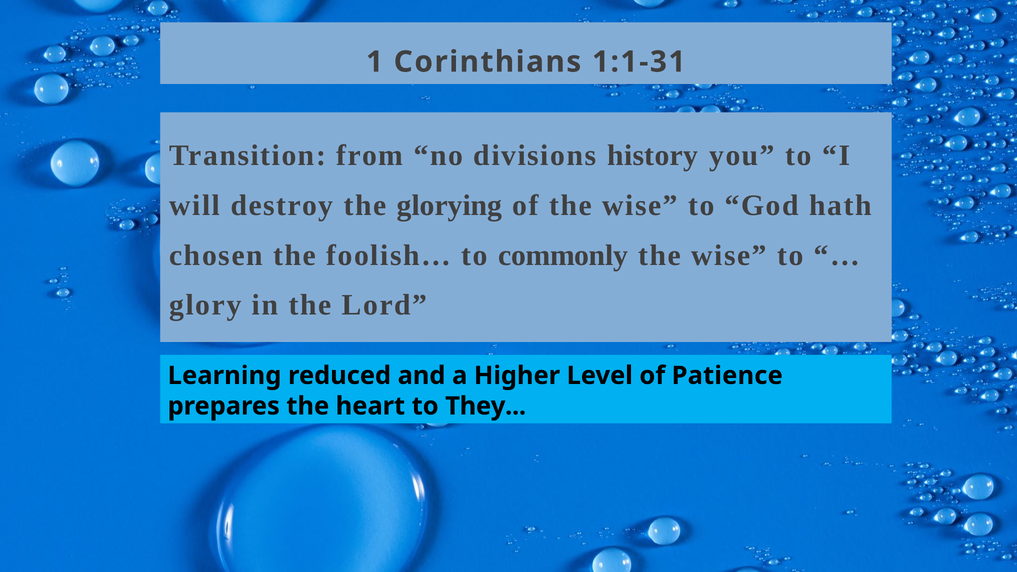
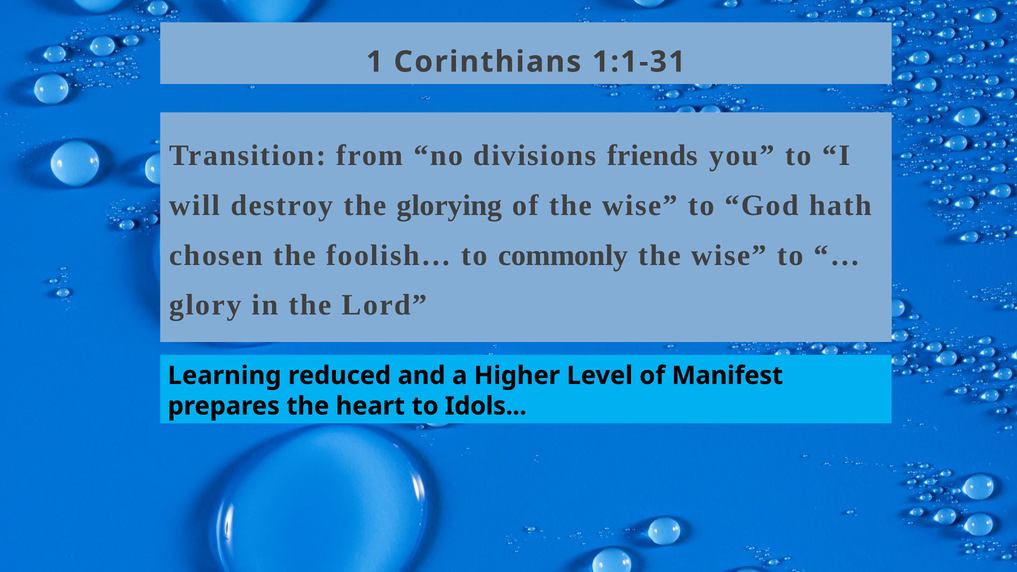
history: history -> friends
Patience: Patience -> Manifest
They: They -> Idols
